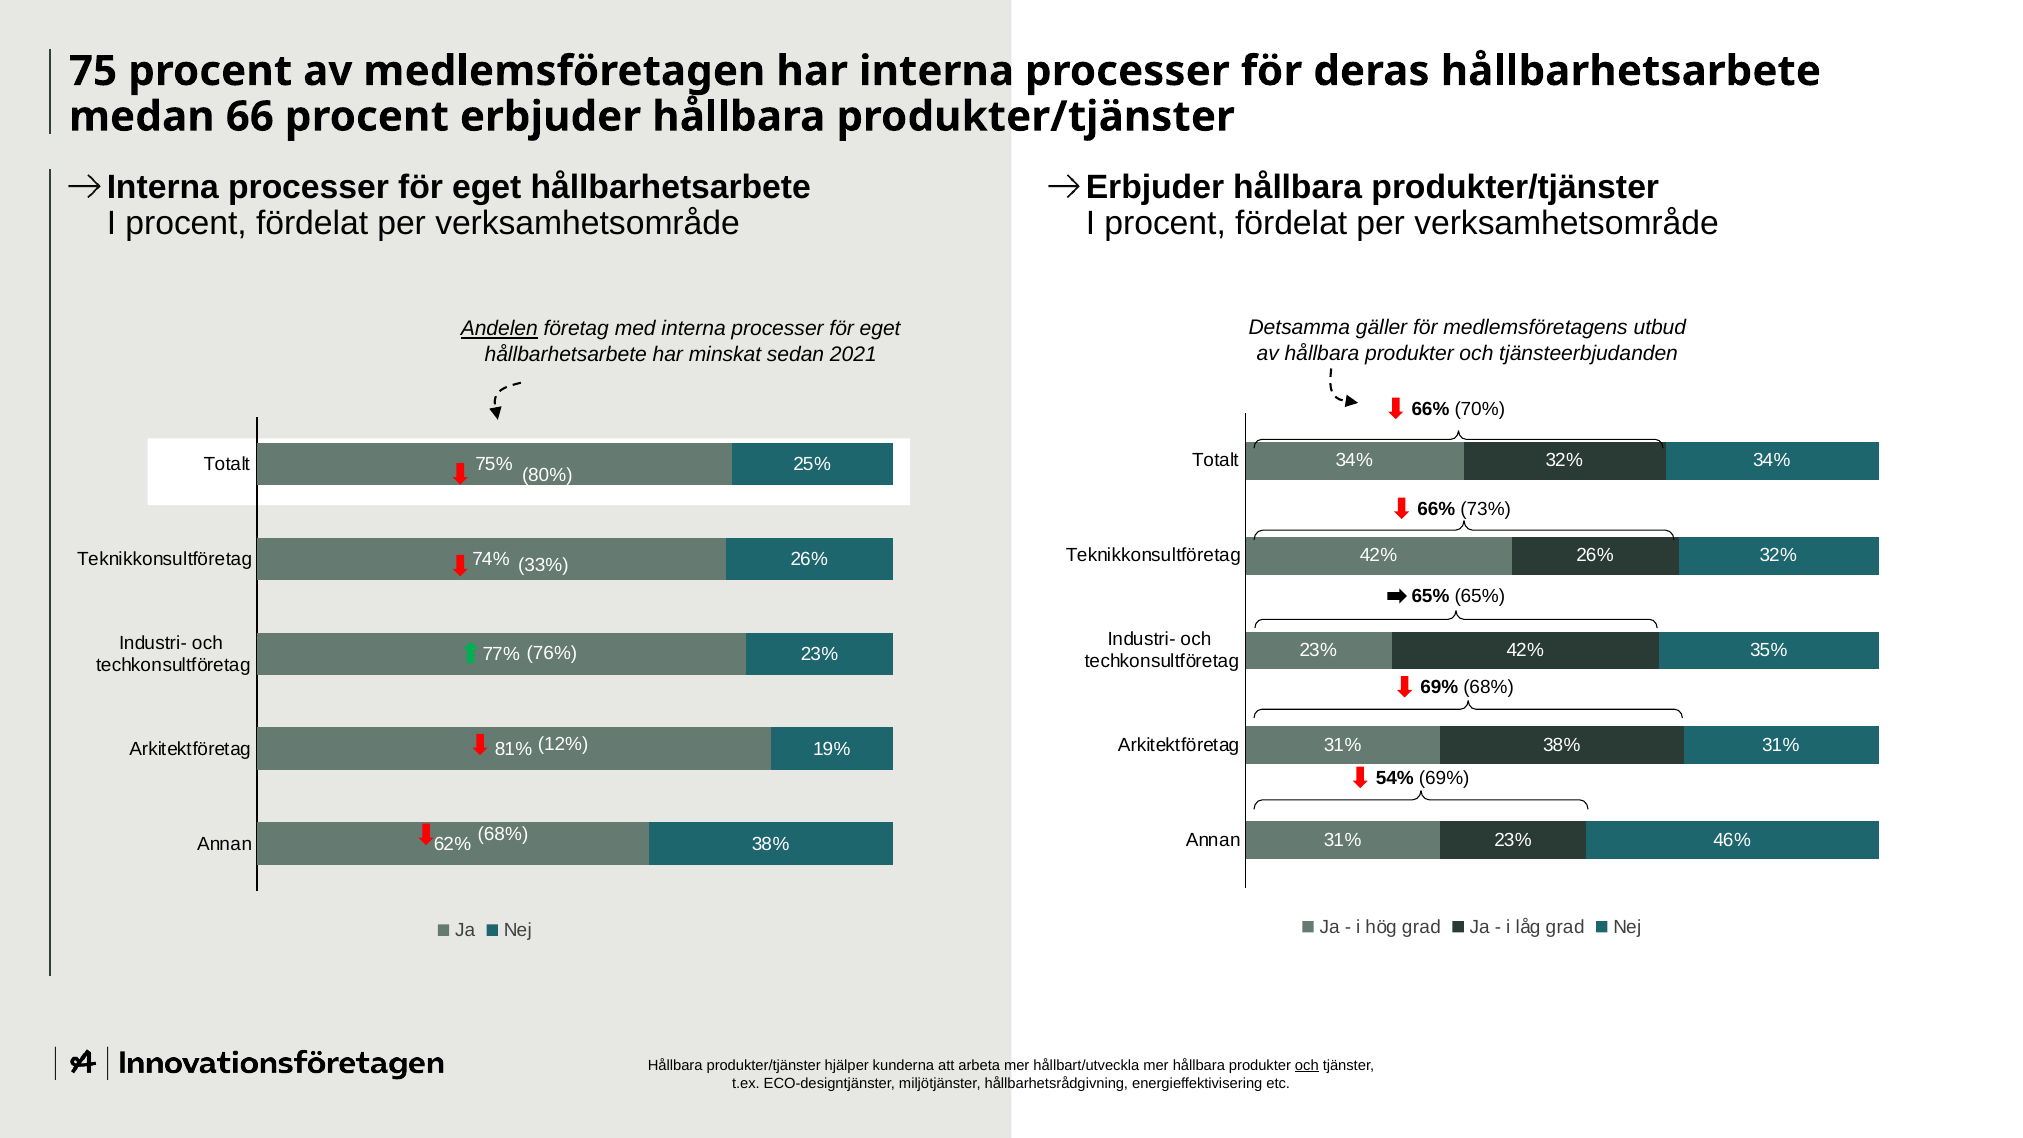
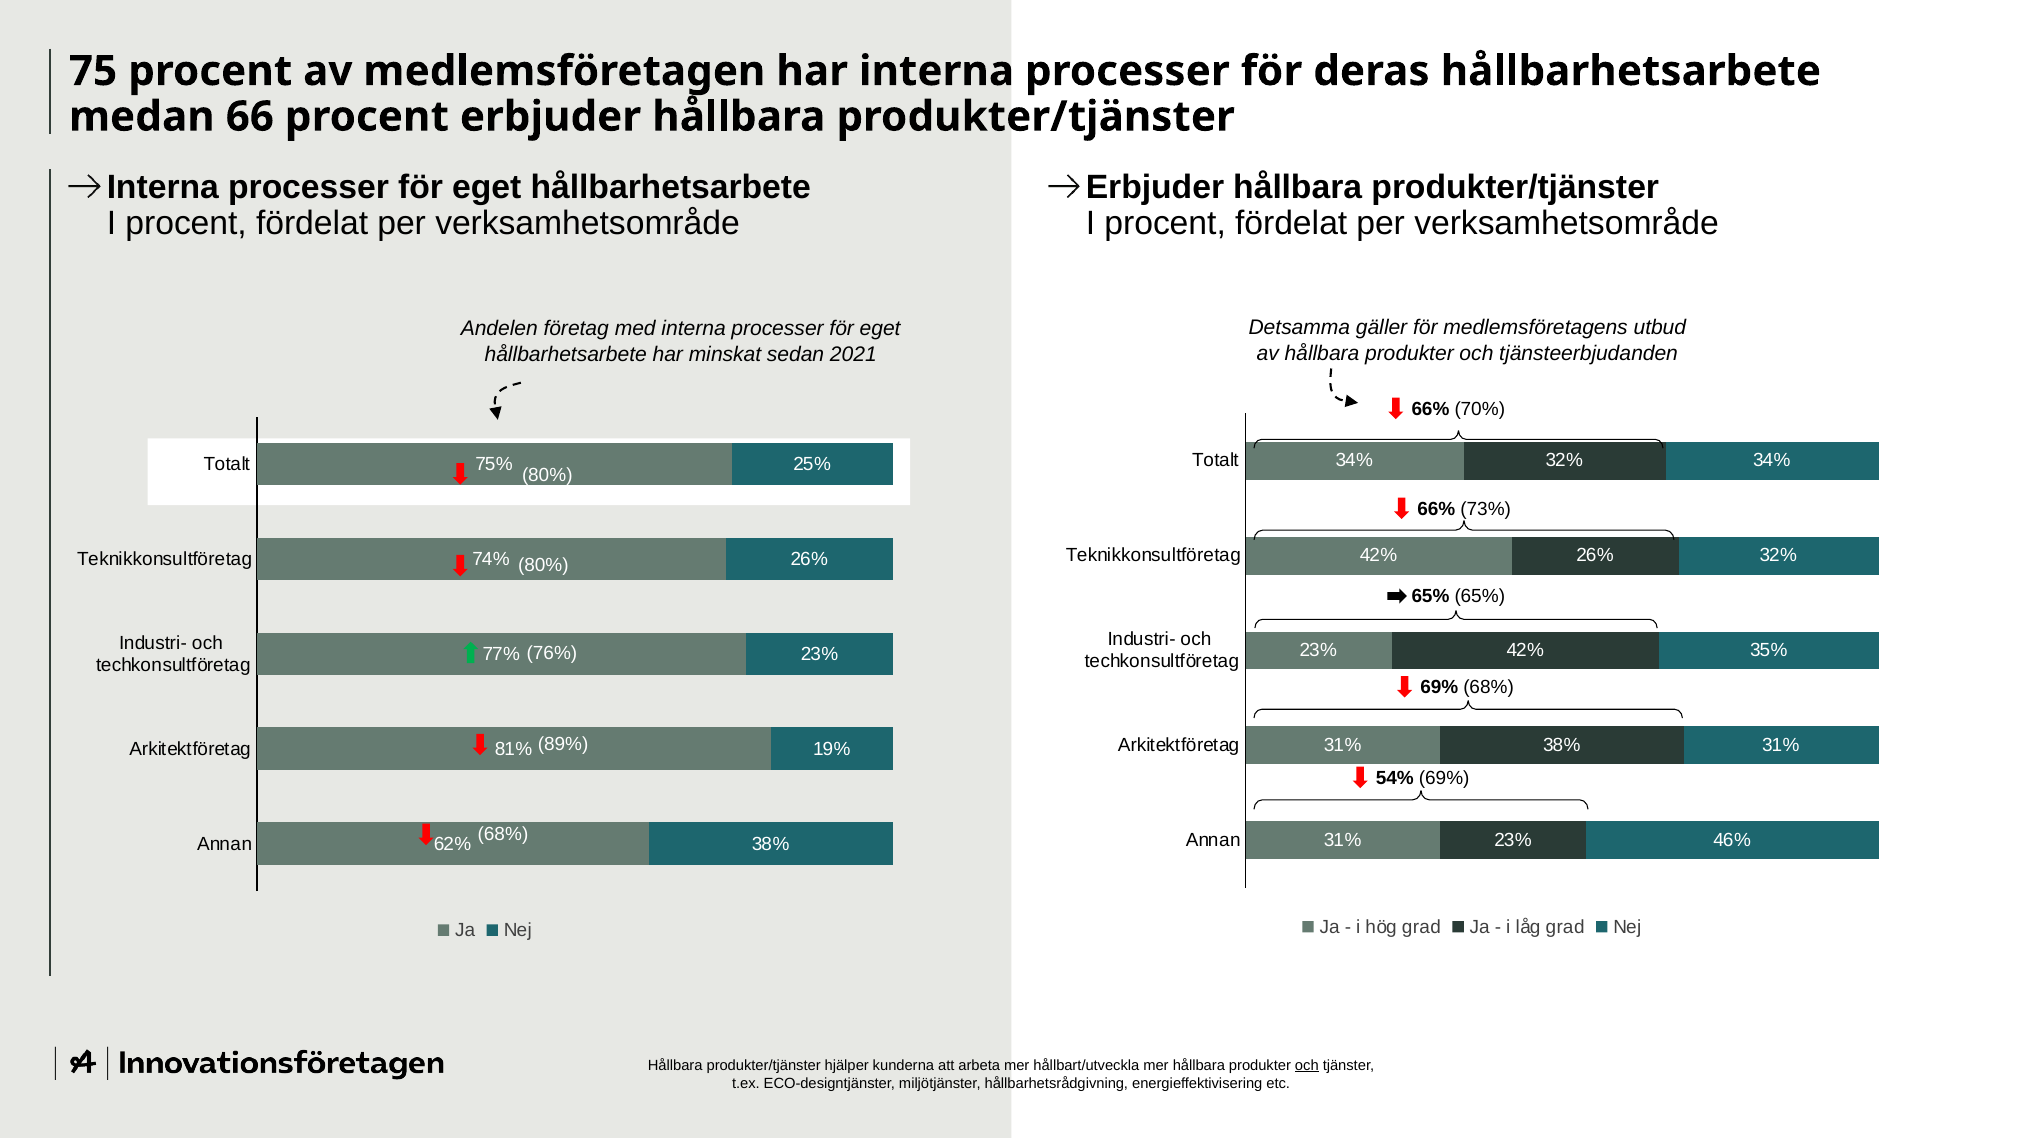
Andelen underline: present -> none
33% at (543, 565): 33% -> 80%
12%: 12% -> 89%
